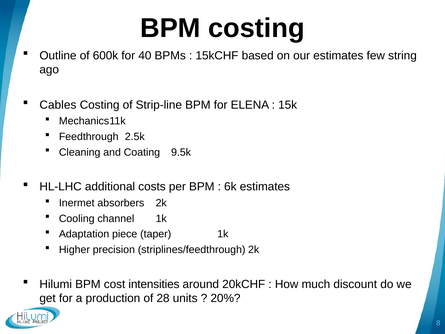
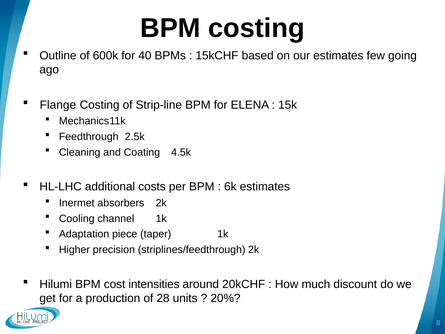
string: string -> going
Cables: Cables -> Flange
9.5k: 9.5k -> 4.5k
